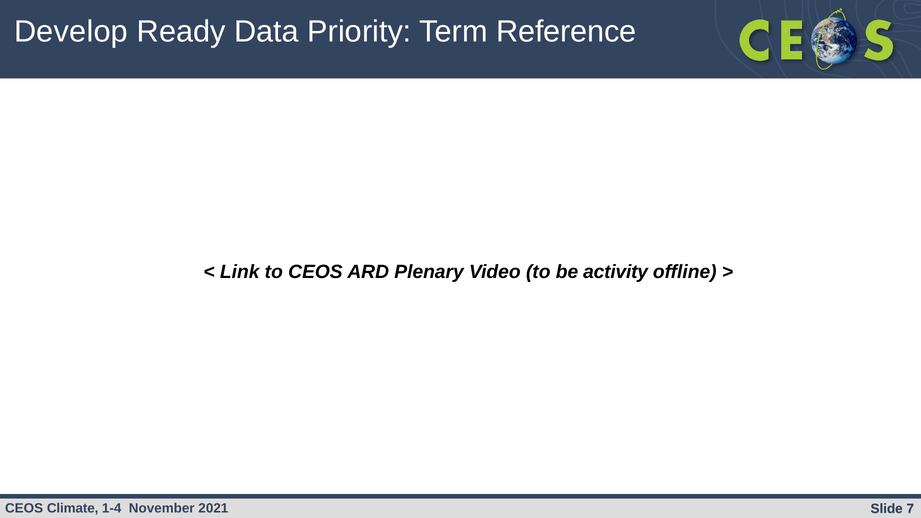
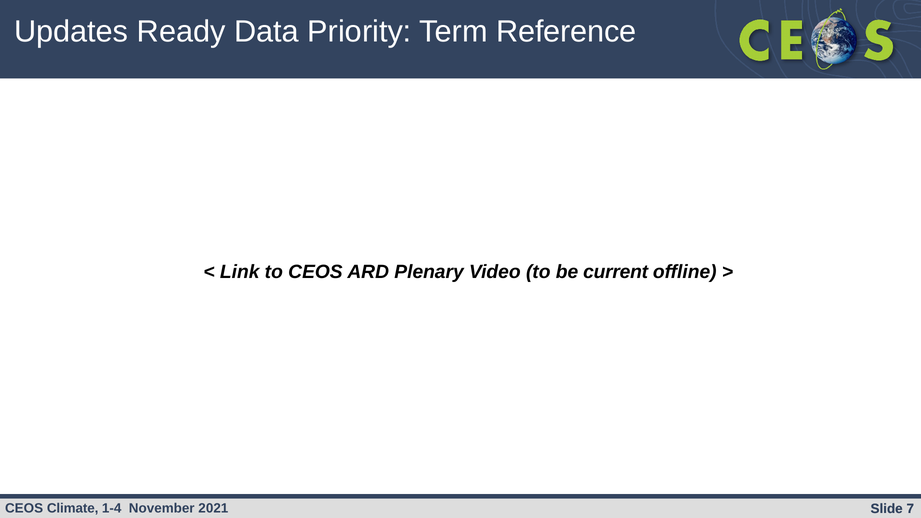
Develop: Develop -> Updates
activity: activity -> current
